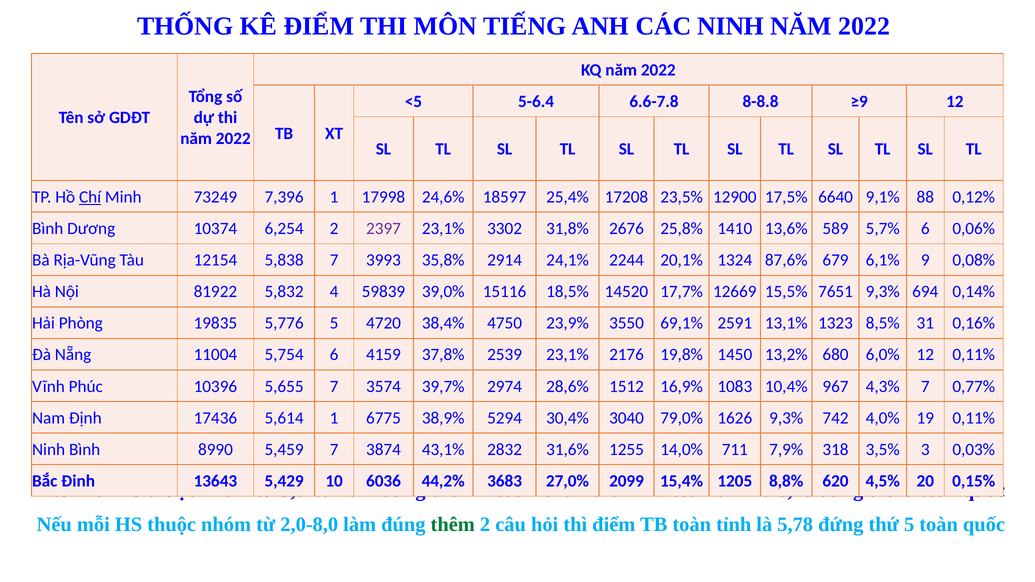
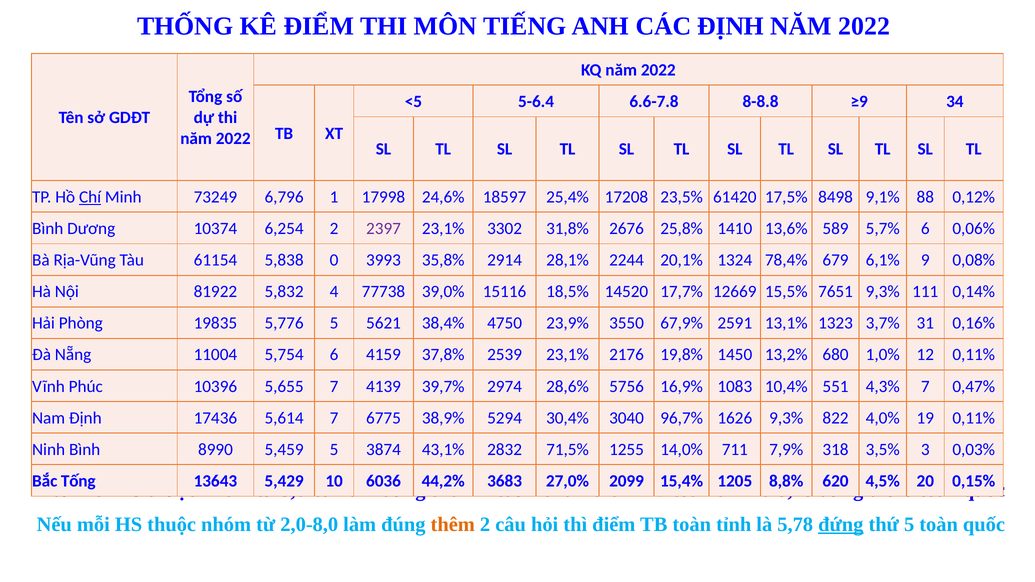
CÁC NINH: NINH -> ĐỊNH
≥9 12: 12 -> 34
7,396: 7,396 -> 6,796
12900: 12900 -> 61420
6640: 6640 -> 8498
12154: 12154 -> 61154
5,838 7: 7 -> 0
24,1%: 24,1% -> 28,1%
87,6%: 87,6% -> 78,4%
59839: 59839 -> 77738
694: 694 -> 111
4720: 4720 -> 5621
69,1%: 69,1% -> 67,9%
8,5%: 8,5% -> 3,7%
6,0%: 6,0% -> 1,0%
3574: 3574 -> 4139
1512: 1512 -> 5756
967: 967 -> 551
0,77%: 0,77% -> 0,47%
5,614 1: 1 -> 7
79,0%: 79,0% -> 96,7%
742: 742 -> 822
5,459 7: 7 -> 5
31,6%: 31,6% -> 71,5%
Đinh: Đinh -> Tống
thêm at (453, 525) colour: green -> orange
đứng at (841, 525) underline: none -> present
